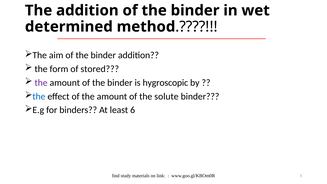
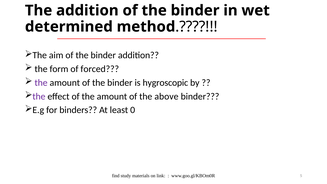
stored: stored -> forced
the at (39, 96) colour: blue -> purple
solute: solute -> above
6: 6 -> 0
